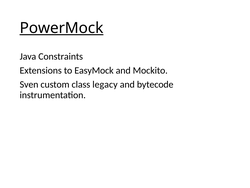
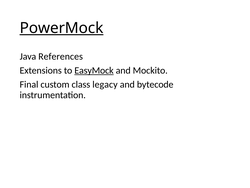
Constraints: Constraints -> References
EasyMock underline: none -> present
Sven: Sven -> Final
